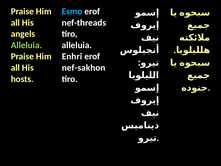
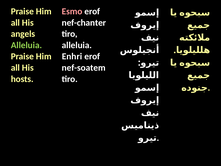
Esmo colour: light blue -> pink
nef-threads: nef-threads -> nef-chanter
nef-sakhon: nef-sakhon -> nef-soatem
